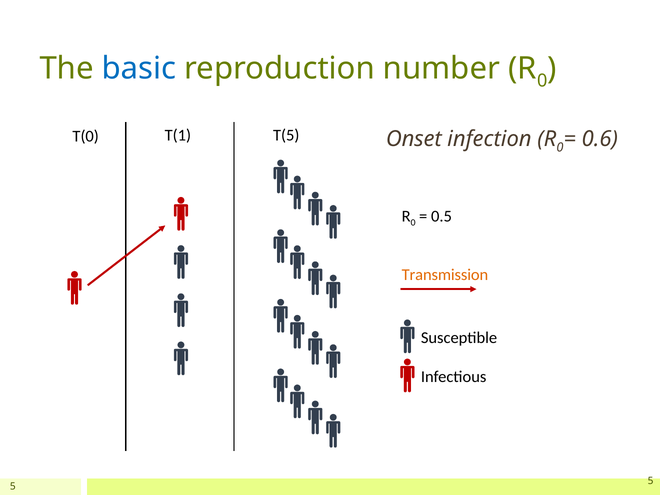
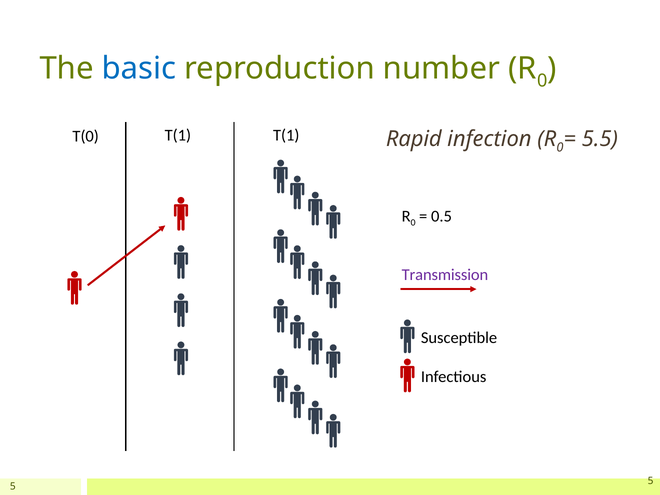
T(0 T(5: T(5 -> T(1
Onset: Onset -> Rapid
0.6: 0.6 -> 5.5
Transmission colour: orange -> purple
